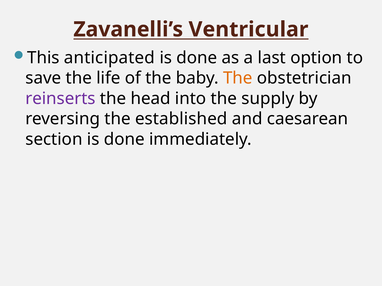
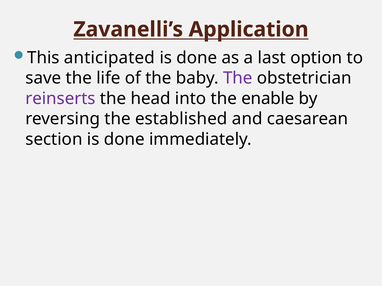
Ventricular: Ventricular -> Application
The at (238, 78) colour: orange -> purple
supply: supply -> enable
